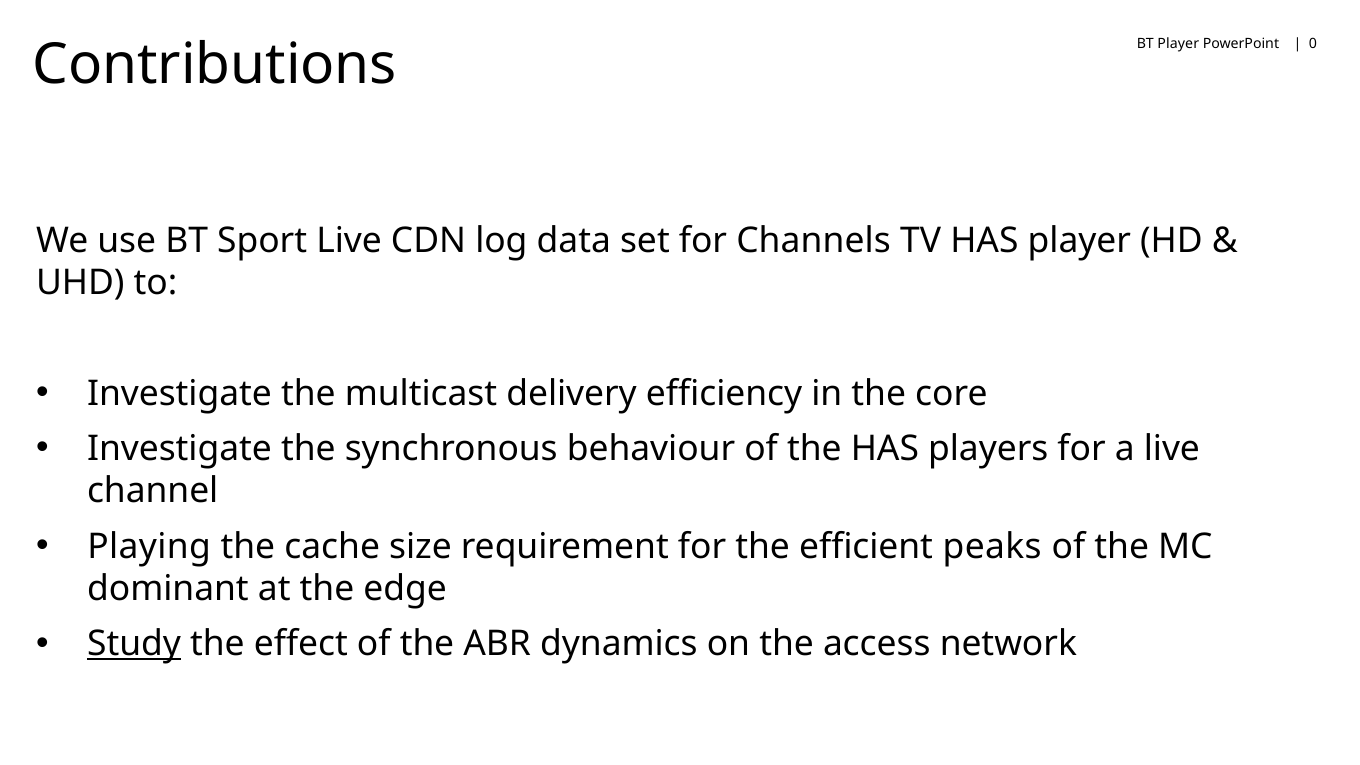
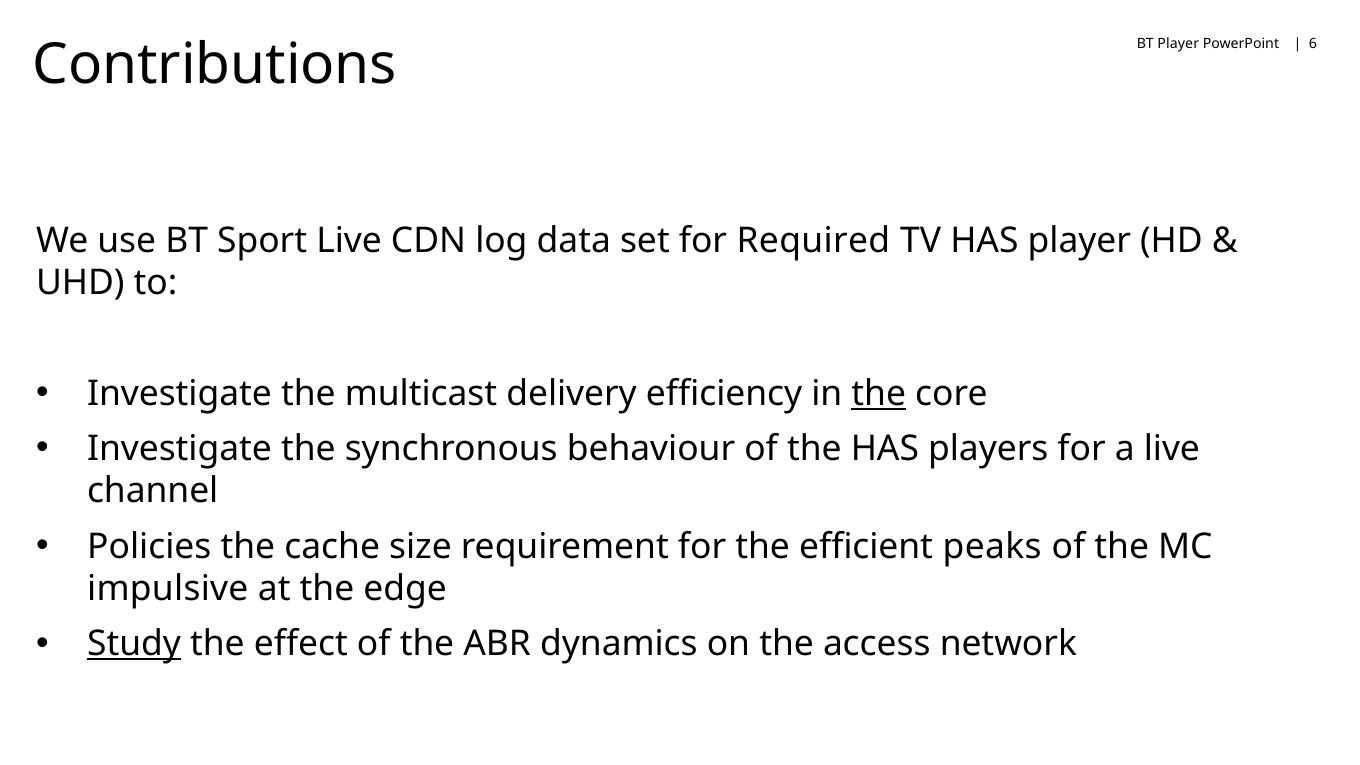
0: 0 -> 6
Channels: Channels -> Required
the at (879, 393) underline: none -> present
Playing: Playing -> Policies
dominant: dominant -> impulsive
